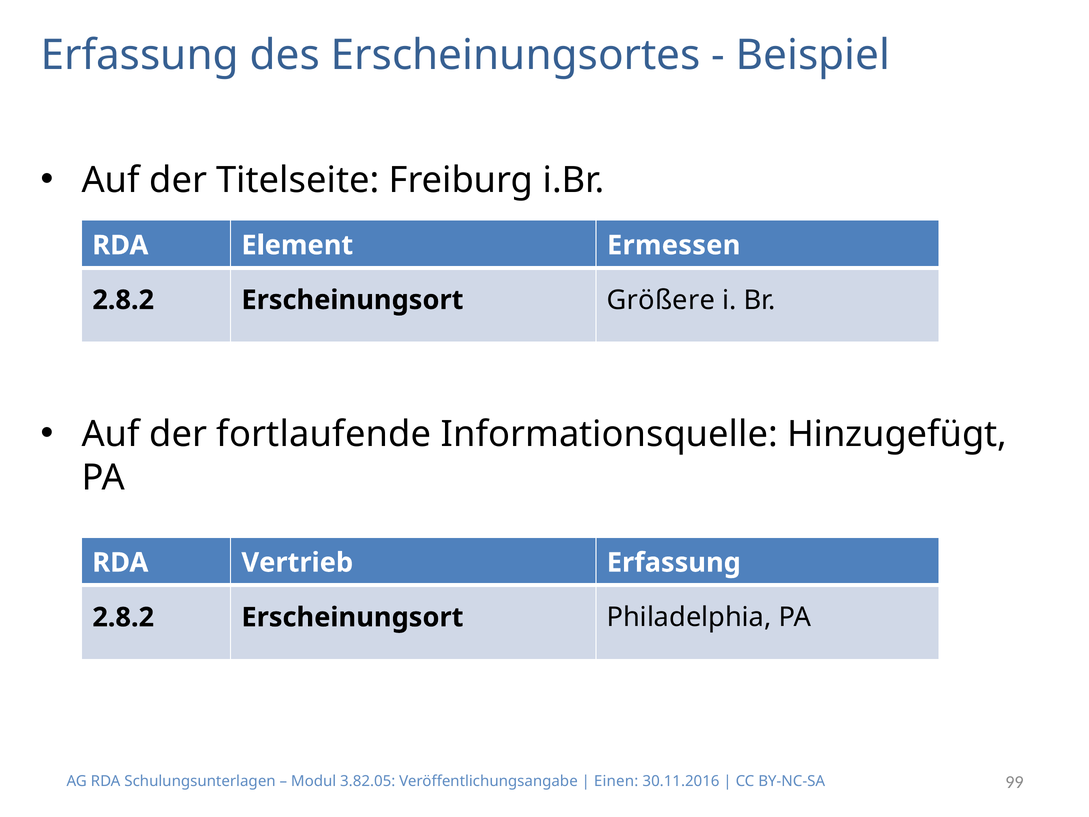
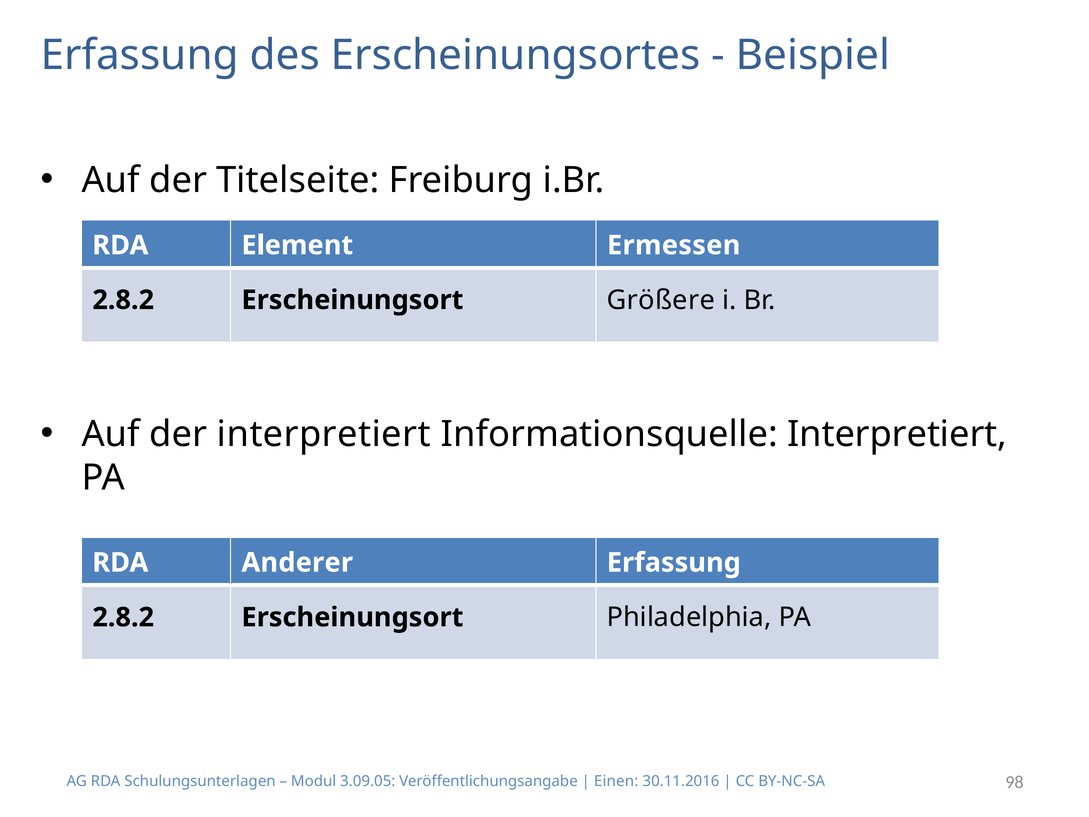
der fortlaufende: fortlaufende -> interpretiert
Informationsquelle Hinzugefügt: Hinzugefügt -> Interpretiert
Vertrieb: Vertrieb -> Anderer
3.82.05: 3.82.05 -> 3.09.05
99: 99 -> 98
